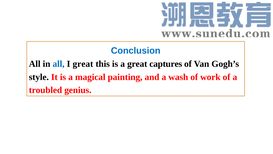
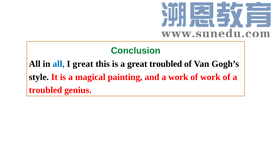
Conclusion colour: blue -> green
great captures: captures -> troubled
a wash: wash -> work
